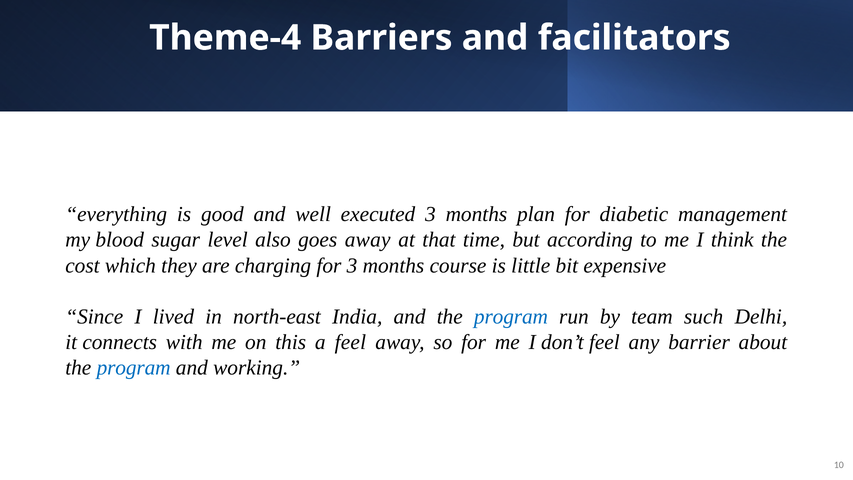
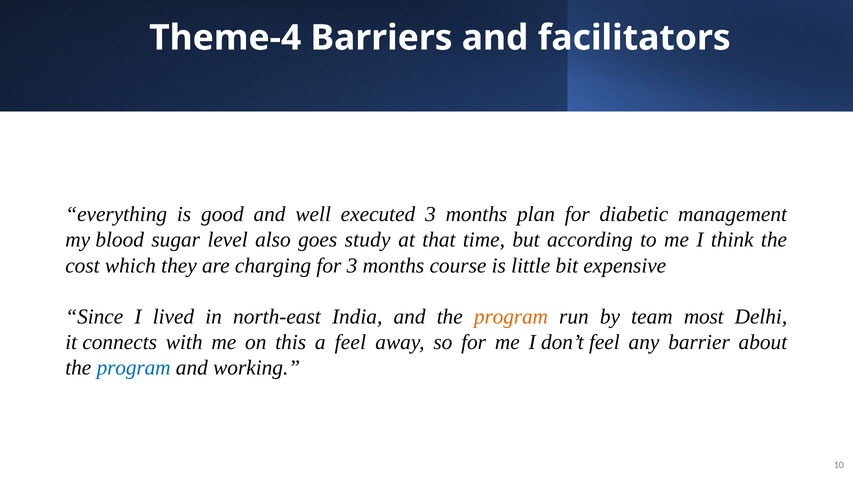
goes away: away -> study
program at (511, 317) colour: blue -> orange
such: such -> most
